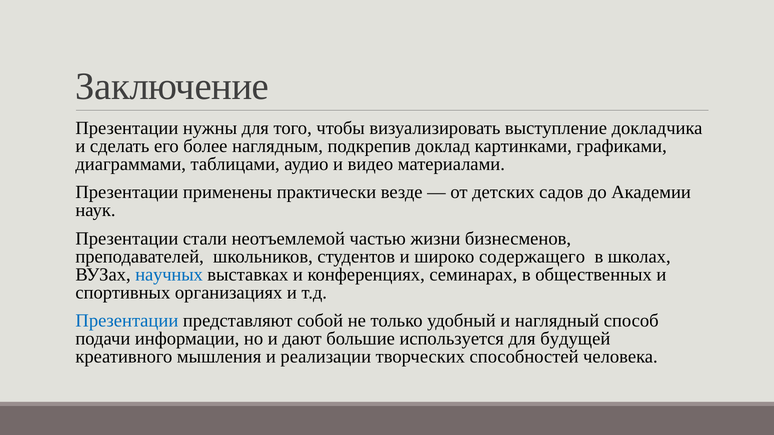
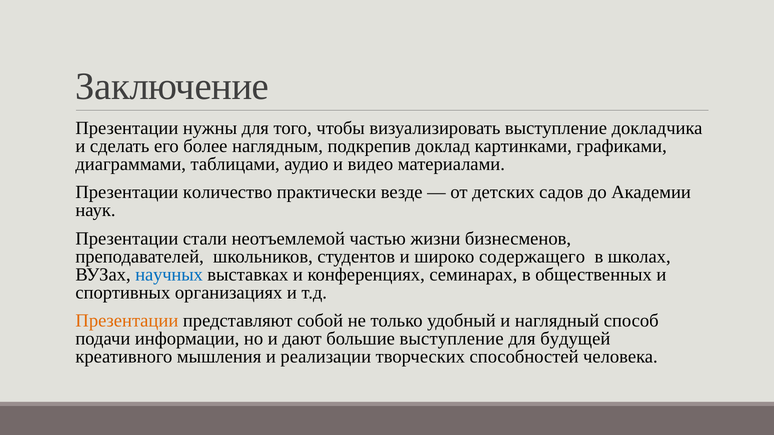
применены: применены -> количество
Презентации at (127, 321) colour: blue -> orange
большие используется: используется -> выступление
